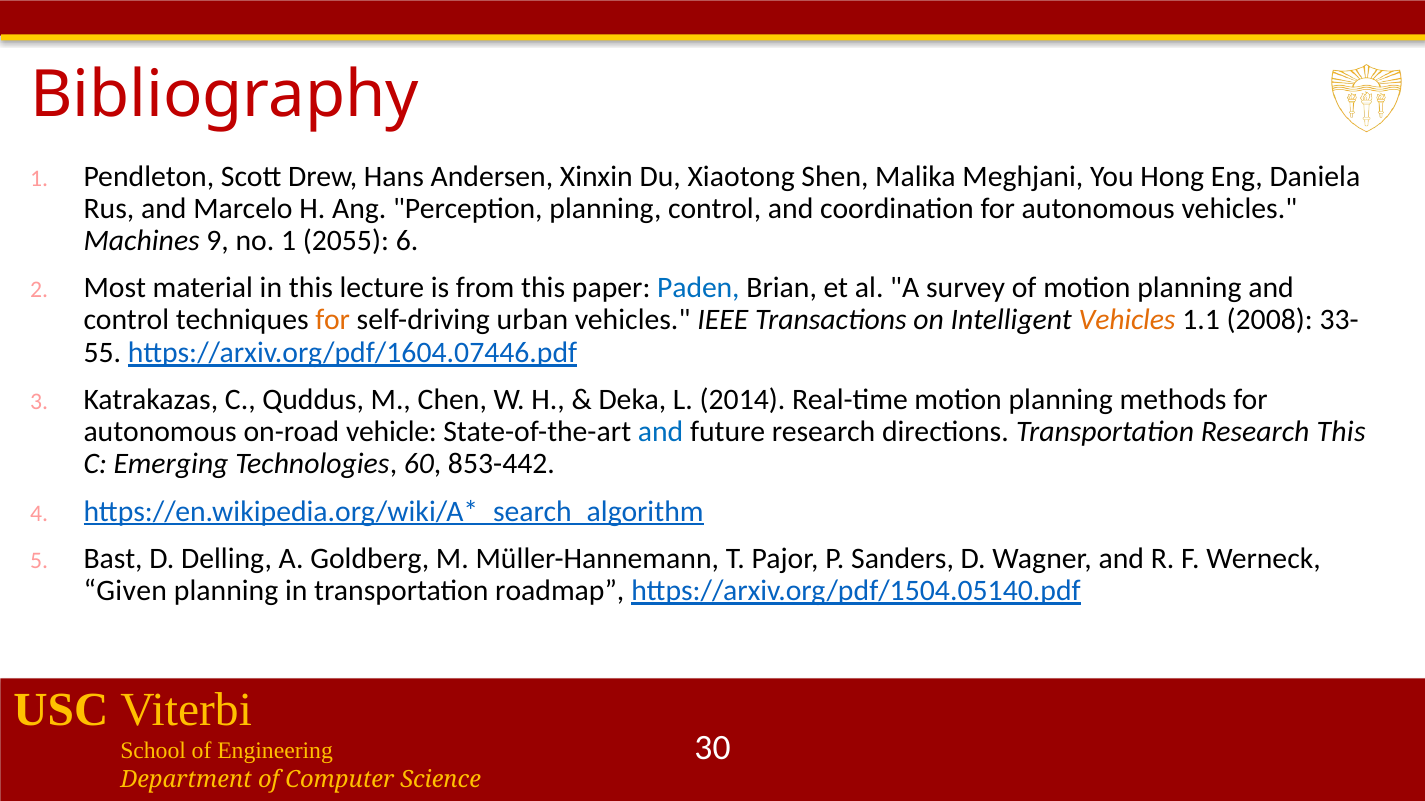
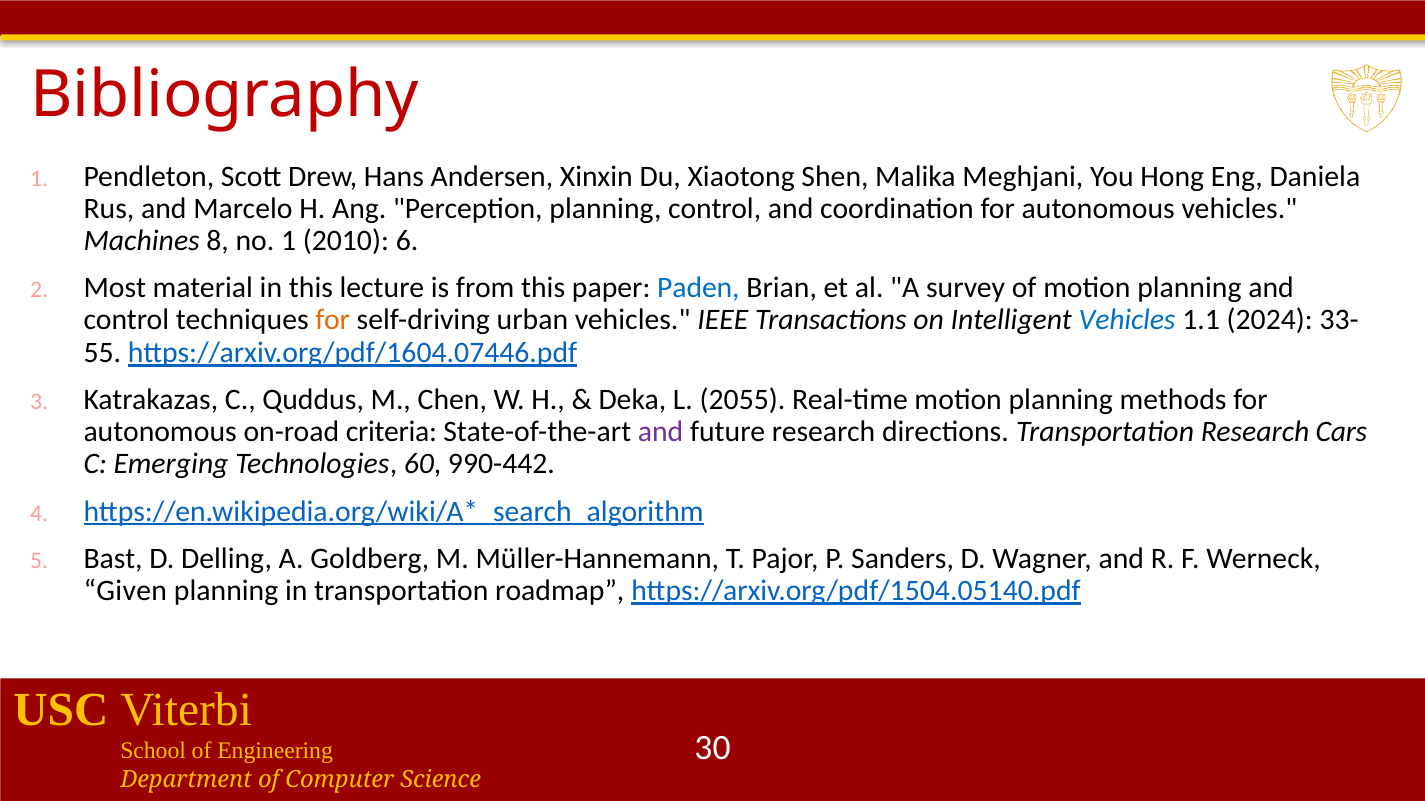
9: 9 -> 8
2055: 2055 -> 2010
Vehicles at (1127, 320) colour: orange -> blue
2008: 2008 -> 2024
2014: 2014 -> 2055
vehicle: vehicle -> criteria
and at (661, 432) colour: blue -> purple
Research This: This -> Cars
853-442: 853-442 -> 990-442
